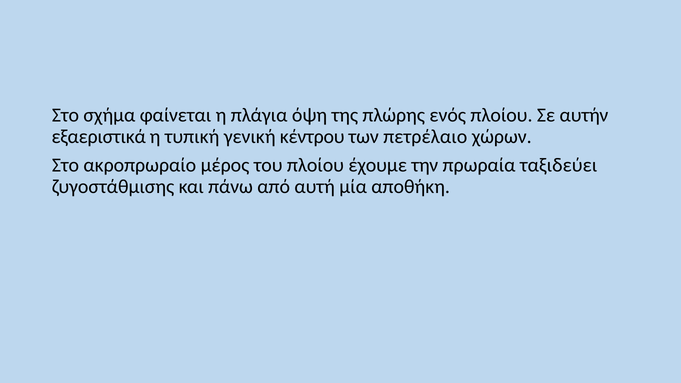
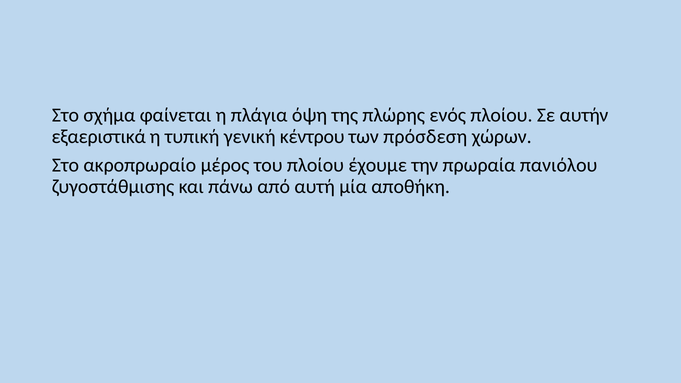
πετρέλαιο: πετρέλαιο -> πρόσδεση
ταξιδεύει: ταξιδεύει -> πανιόλου
